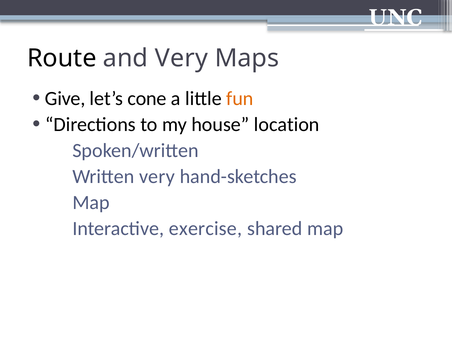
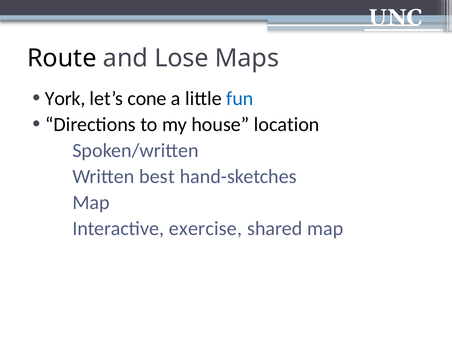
and Very: Very -> Lose
Give: Give -> York
fun colour: orange -> blue
Written very: very -> best
